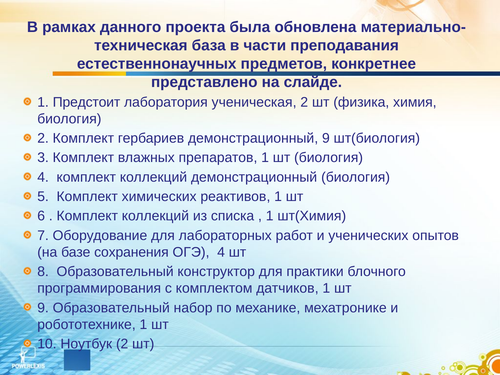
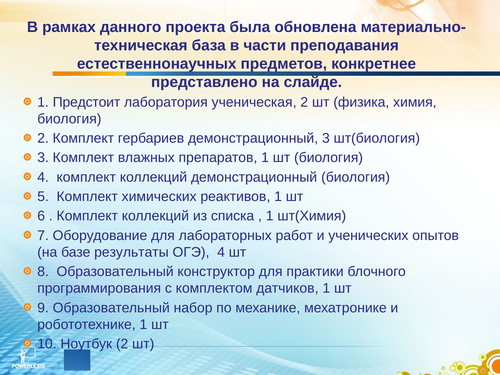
демонстрационный 9: 9 -> 3
сохранения: сохранения -> результаты
